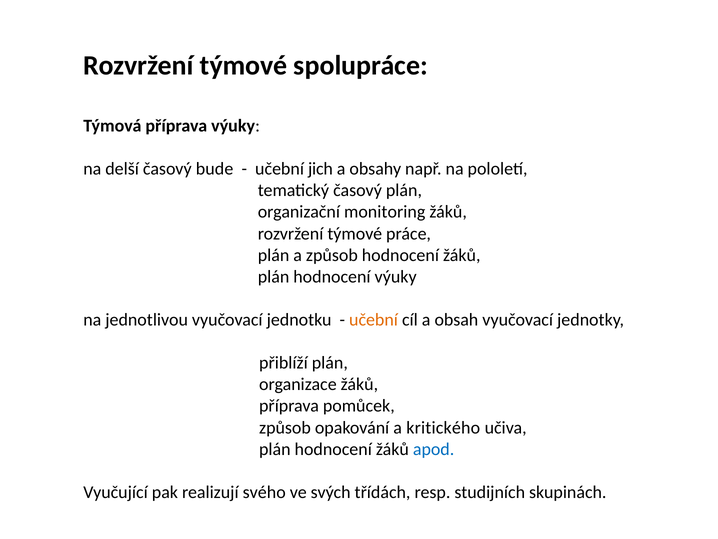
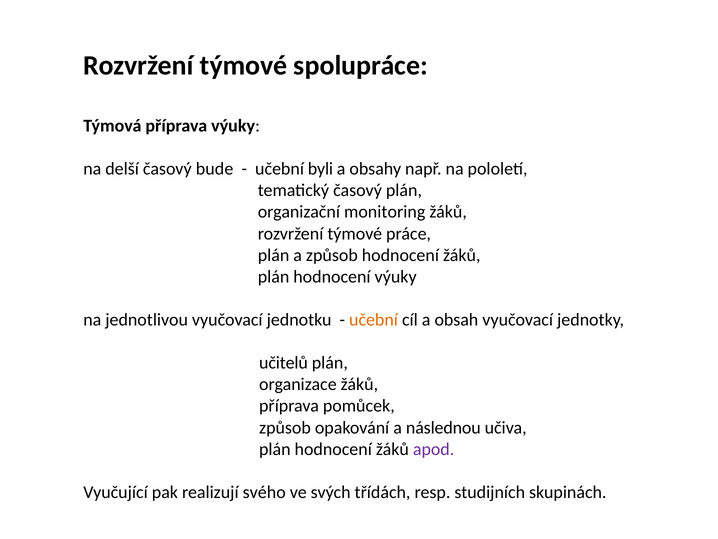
jich: jich -> byli
přiblíží: přiblíží -> učitelů
kritického: kritického -> následnou
apod colour: blue -> purple
